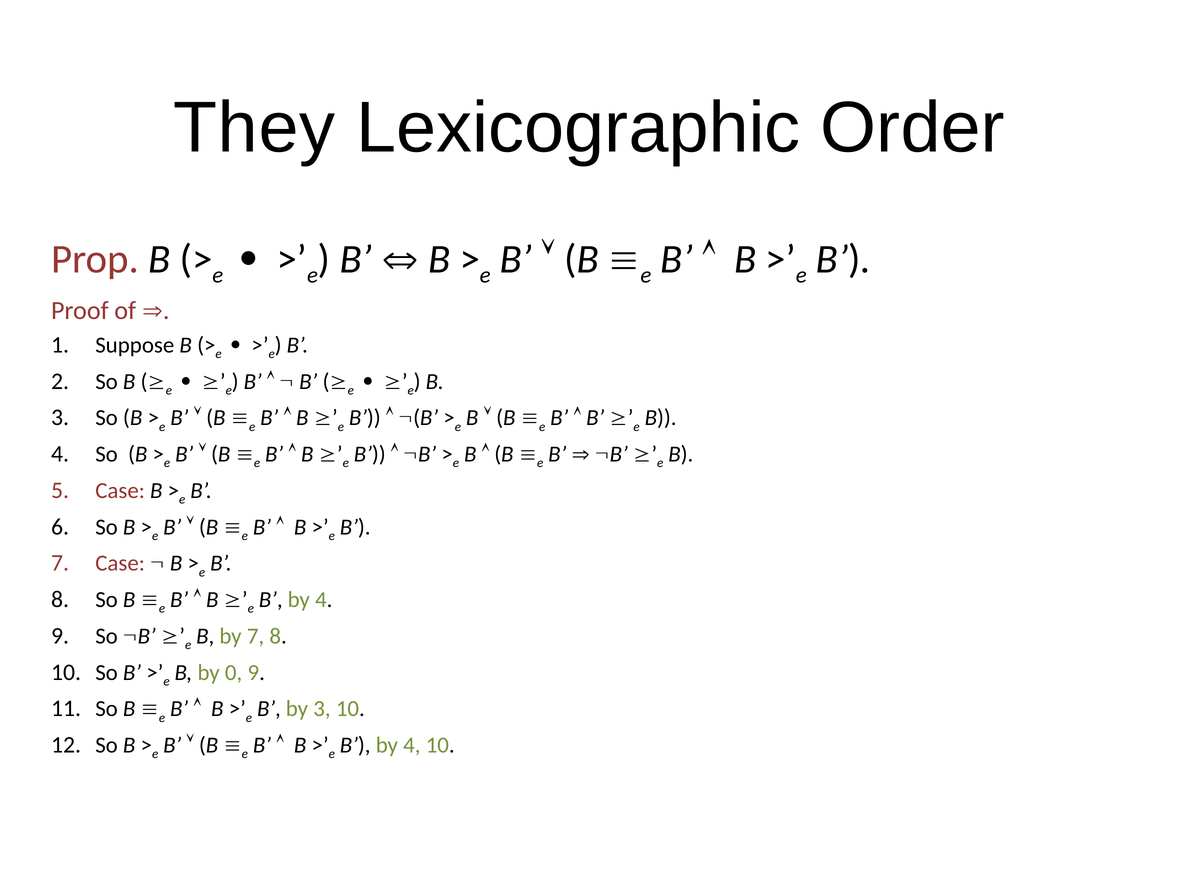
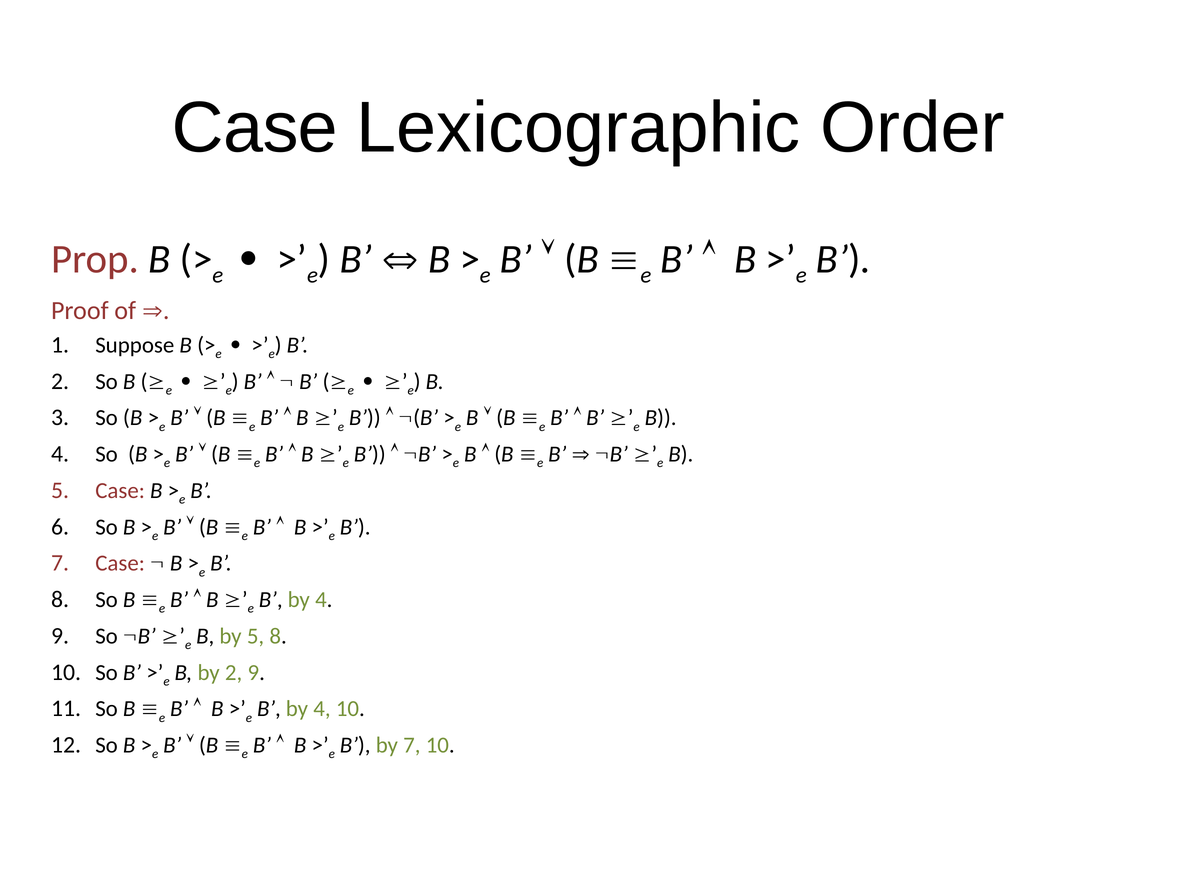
They at (254, 128): They -> Case
by 7: 7 -> 5
by 0: 0 -> 2
3 at (322, 708): 3 -> 4
4 at (412, 745): 4 -> 7
